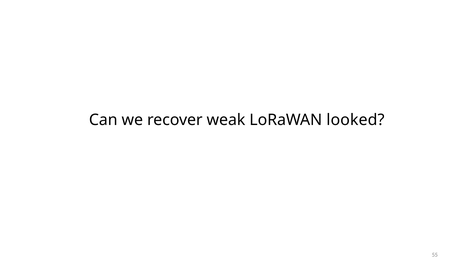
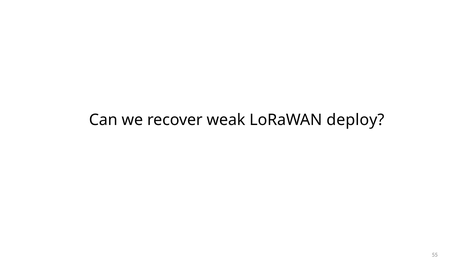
looked: looked -> deploy
